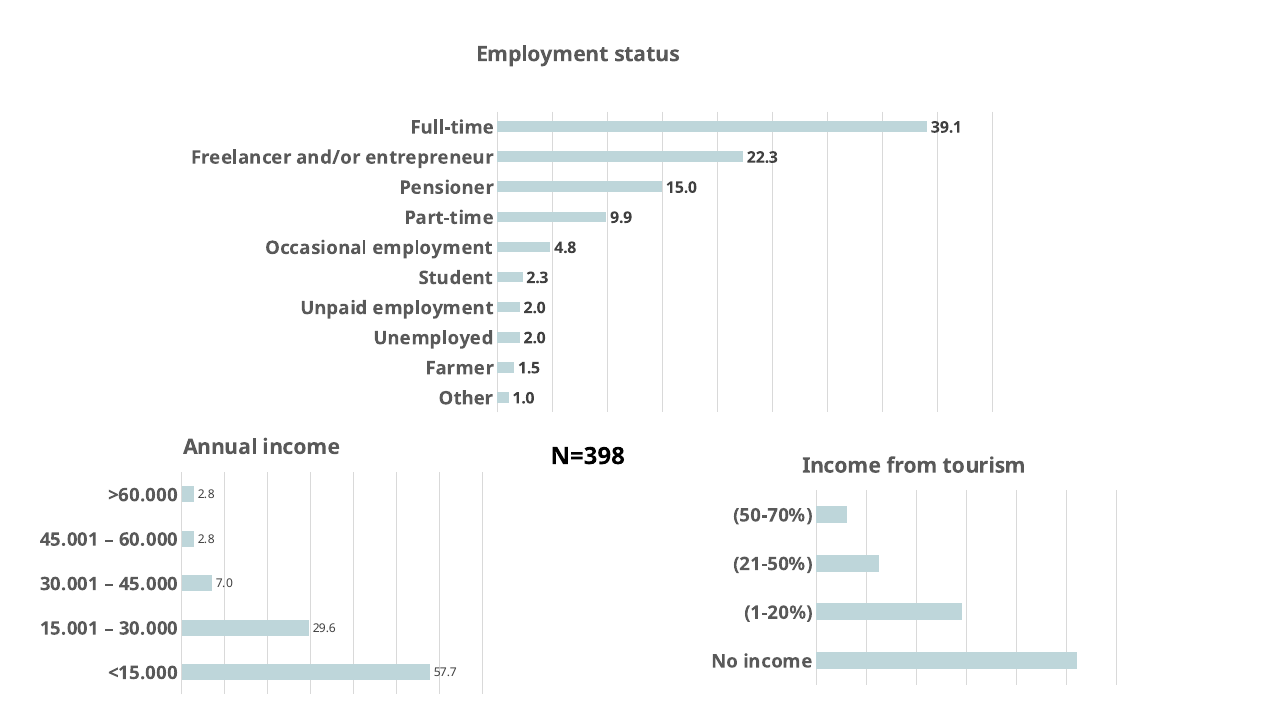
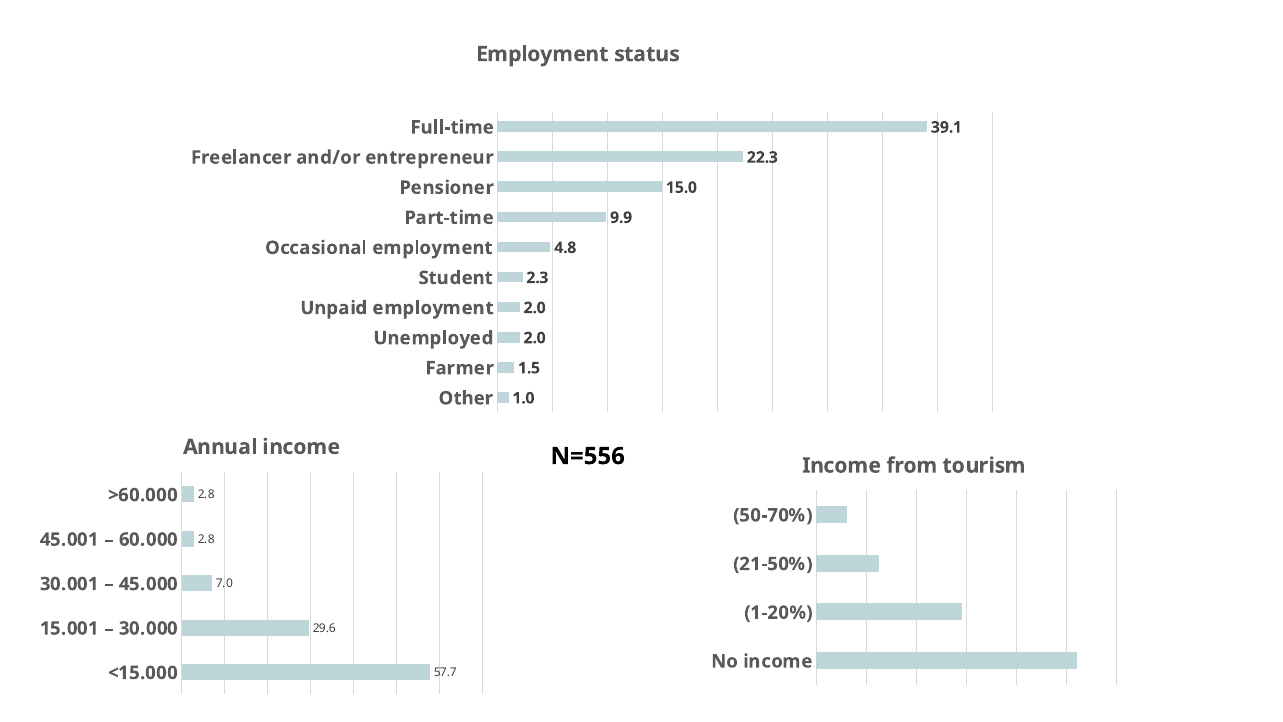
N=398: N=398 -> N=556
